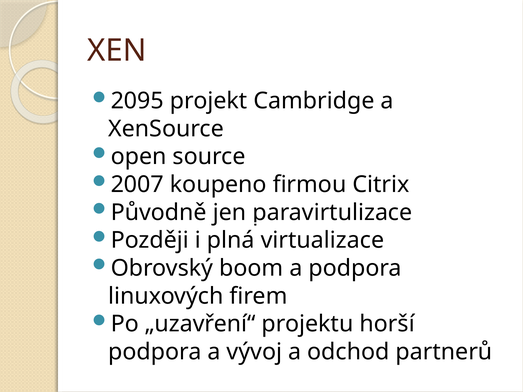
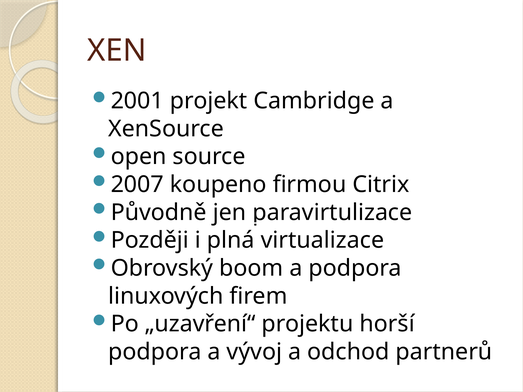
2095: 2095 -> 2001
